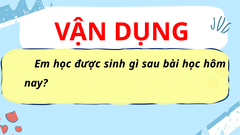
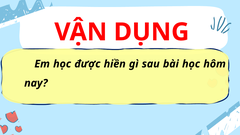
sinh: sinh -> hiền
